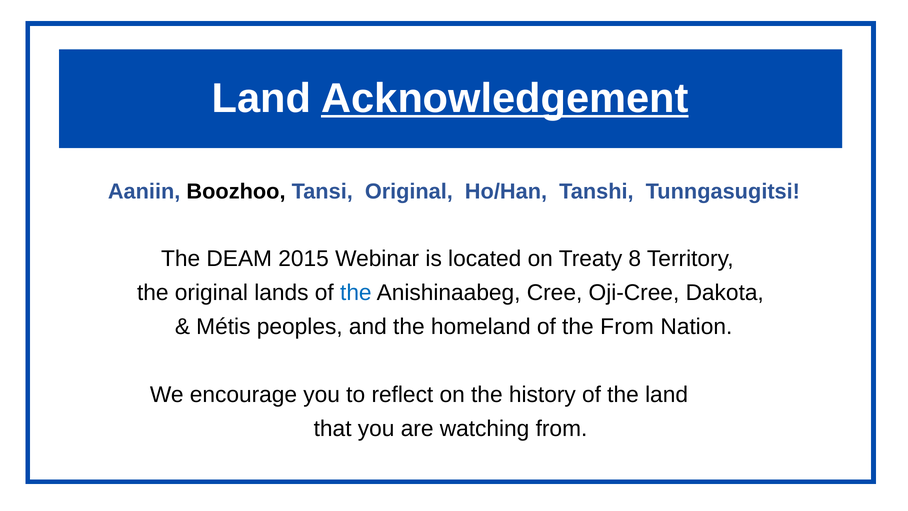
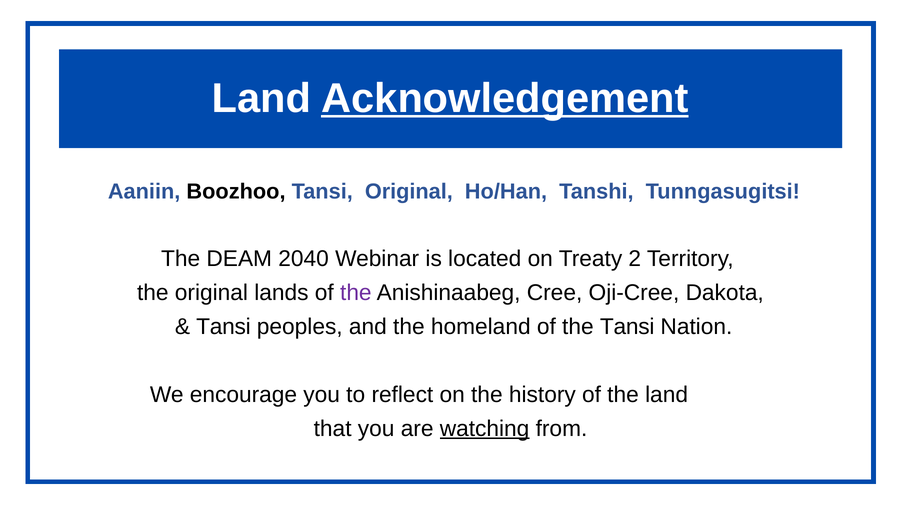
2015: 2015 -> 2040
8: 8 -> 2
the at (356, 292) colour: blue -> purple
Métis at (223, 326): Métis -> Tansi
the From: From -> Tansi
watching underline: none -> present
